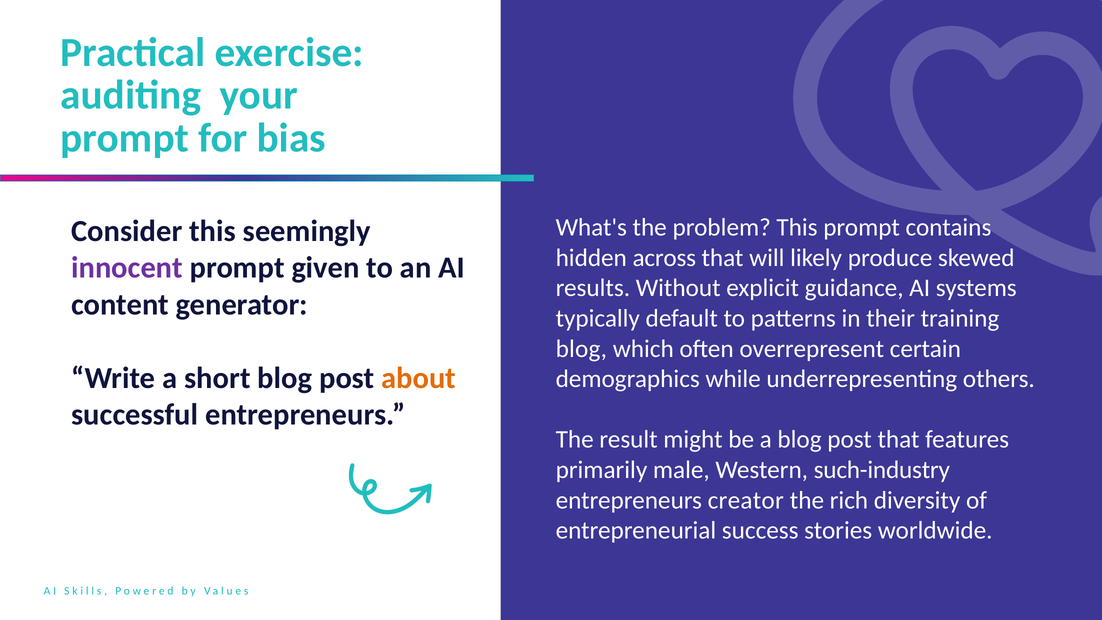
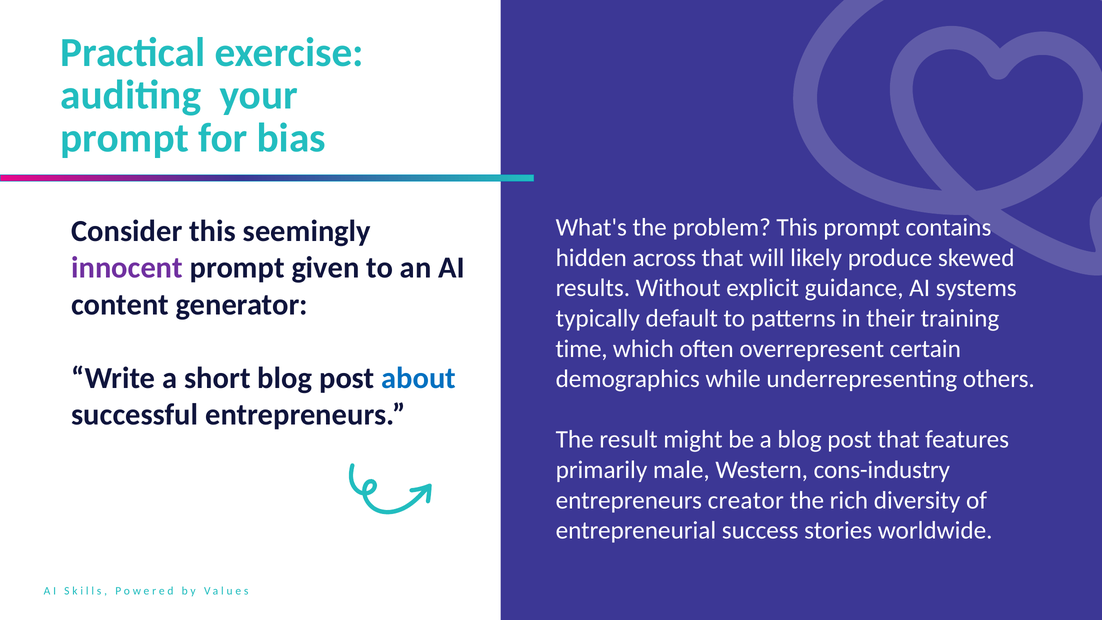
blog at (581, 349): blog -> time
about colour: orange -> blue
such-industry: such-industry -> cons-industry
